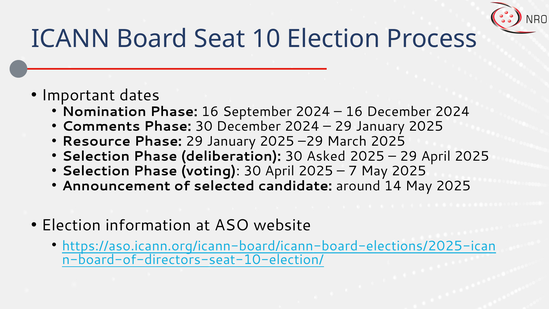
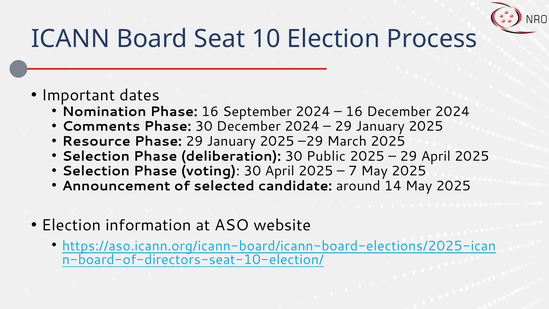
Asked: Asked -> Public
